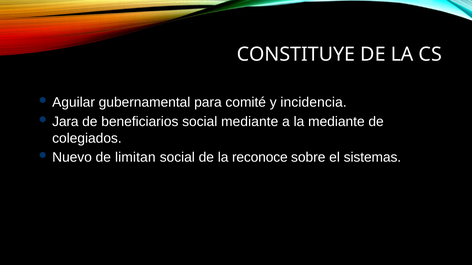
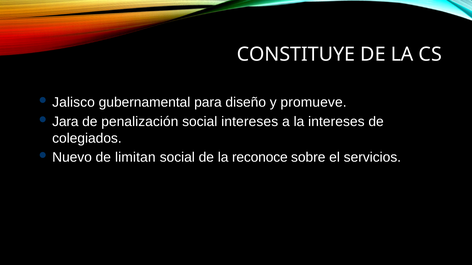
Aguilar: Aguilar -> Jalisco
comité: comité -> diseño
incidencia: incidencia -> promueve
beneficiarios: beneficiarios -> penalización
social mediante: mediante -> intereses
la mediante: mediante -> intereses
sistemas: sistemas -> servicios
